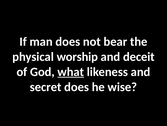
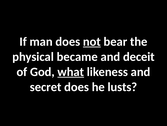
not underline: none -> present
worship: worship -> became
wise: wise -> lusts
